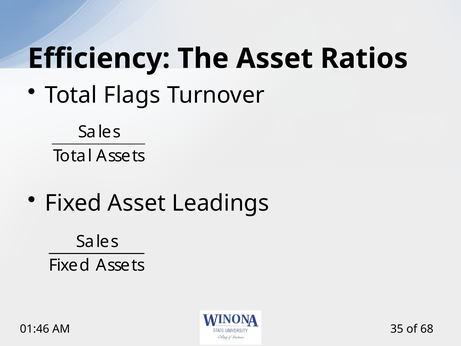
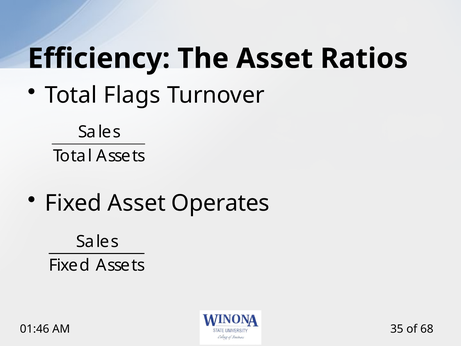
Leadings: Leadings -> Operates
